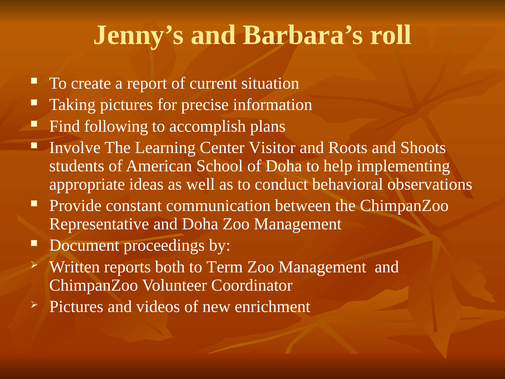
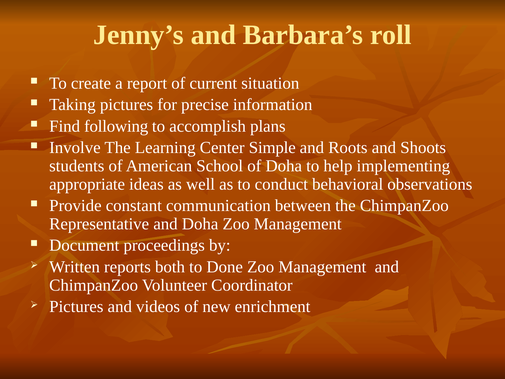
Visitor: Visitor -> Simple
Term: Term -> Done
